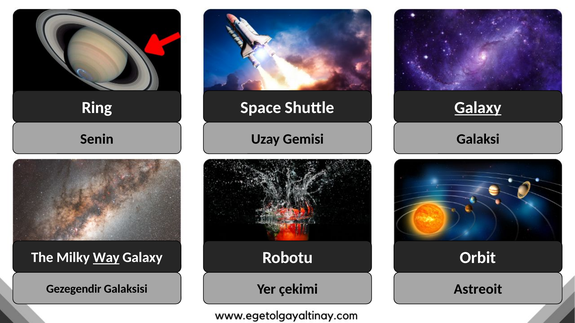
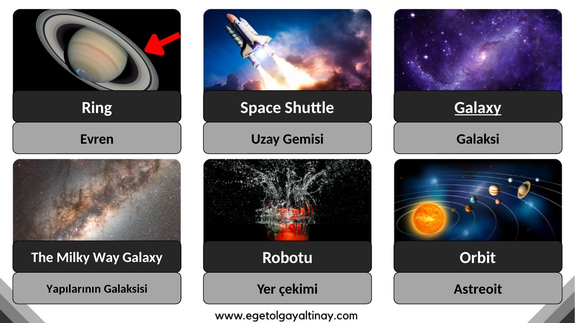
Senin: Senin -> Evren
Way underline: present -> none
Gezegendir: Gezegendir -> Yapılarının
